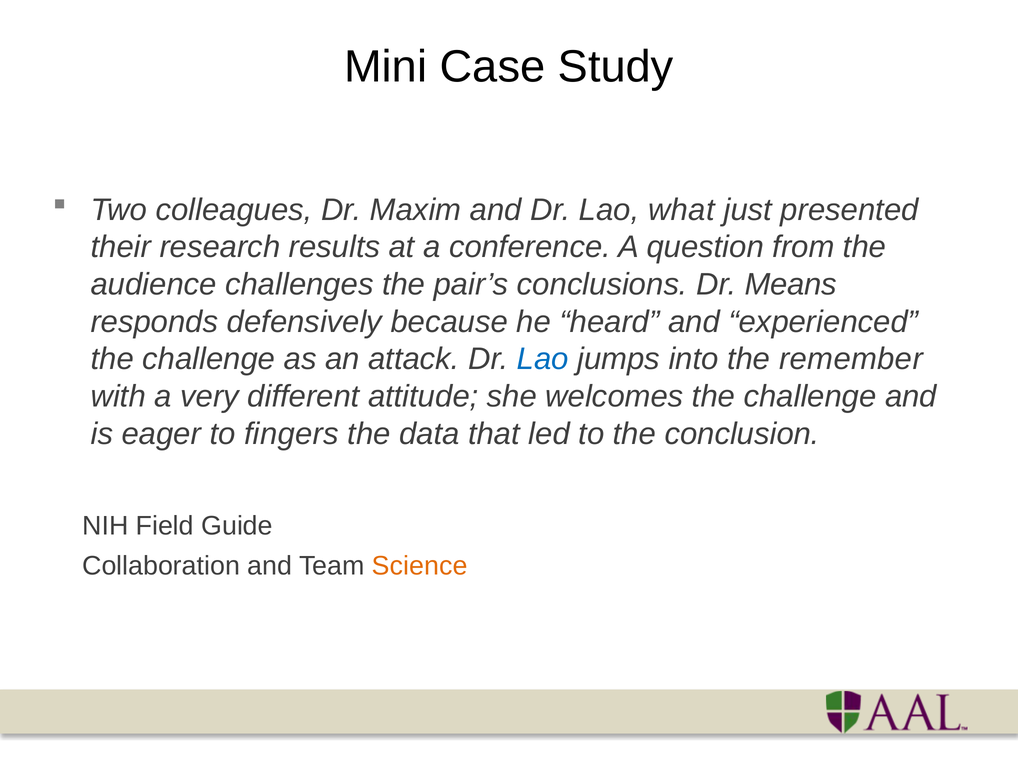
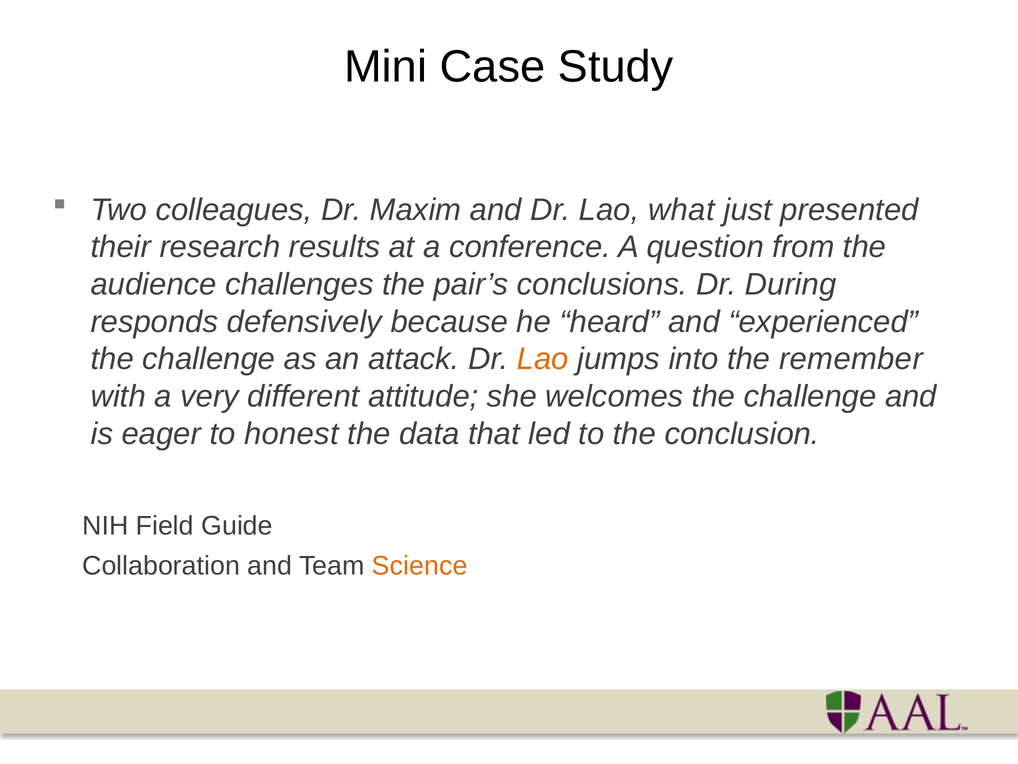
Means: Means -> During
Lao at (543, 359) colour: blue -> orange
fingers: fingers -> honest
